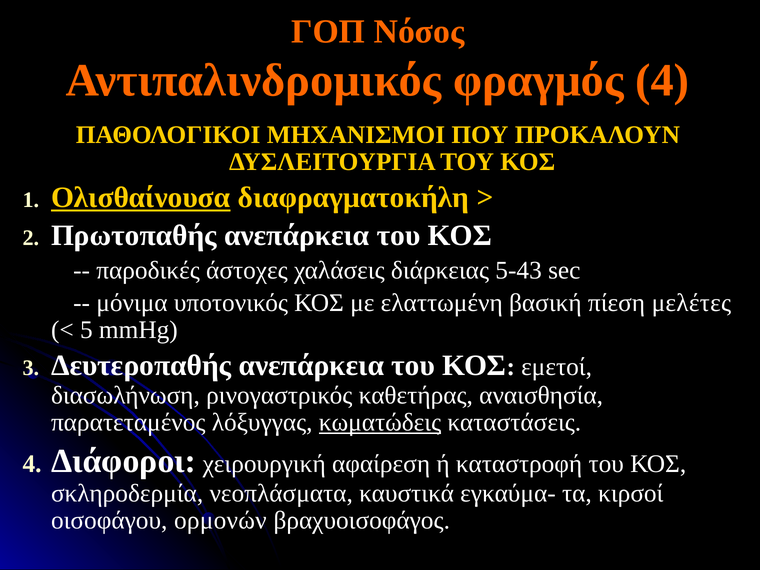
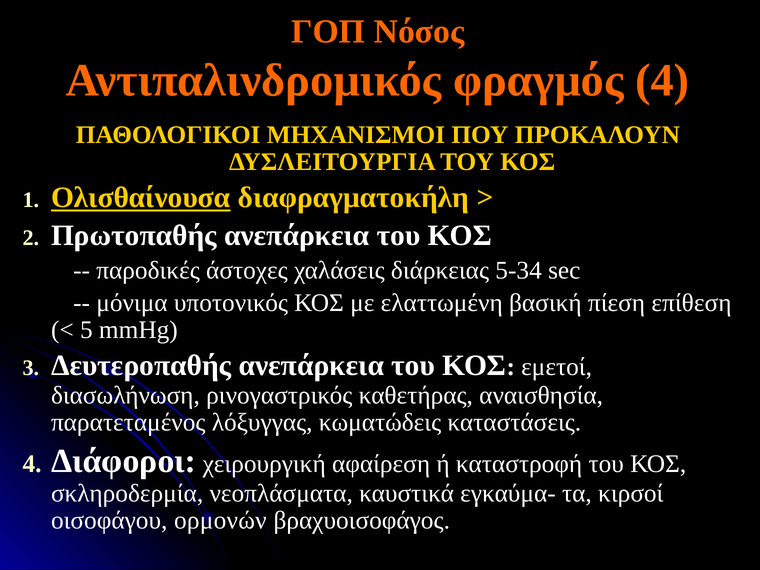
5-43: 5-43 -> 5-34
μελέτες: μελέτες -> επίθεση
κωματώδεις underline: present -> none
